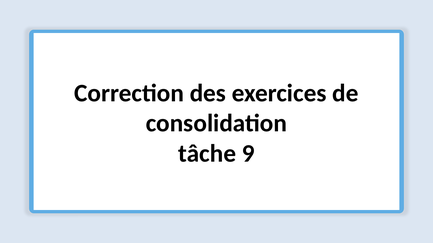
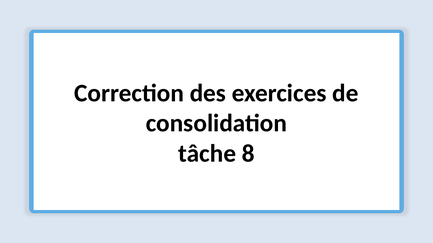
9: 9 -> 8
